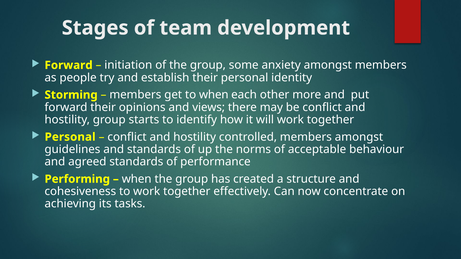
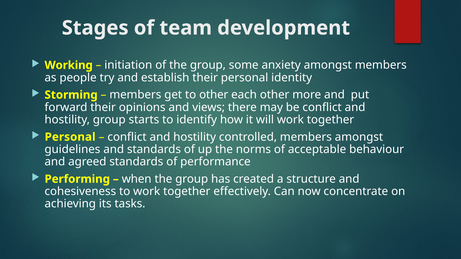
Forward at (69, 65): Forward -> Working
to when: when -> other
